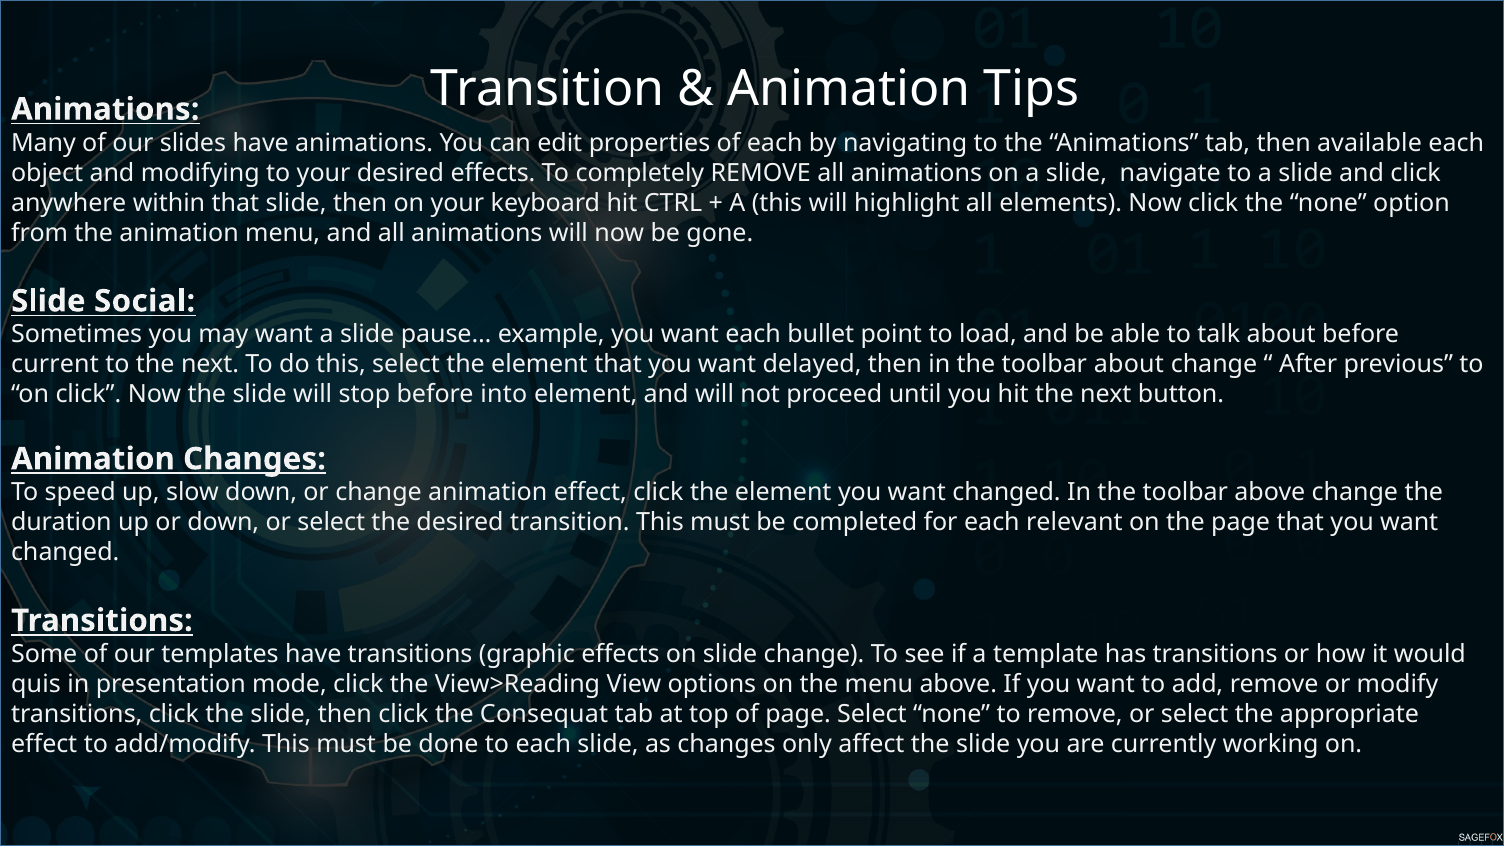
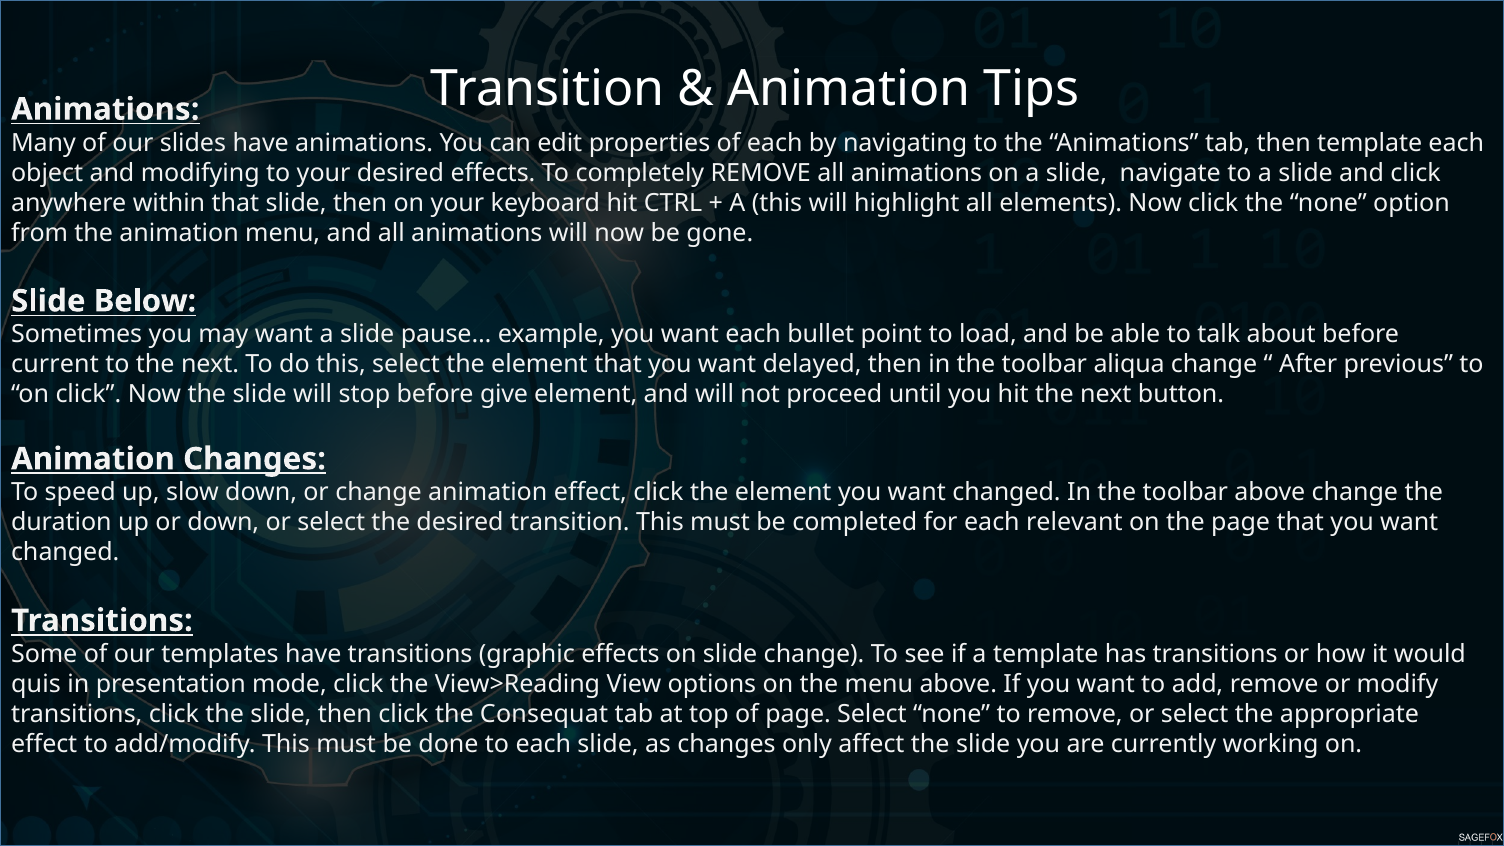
then available: available -> template
Social: Social -> Below
toolbar about: about -> aliqua
into: into -> give
